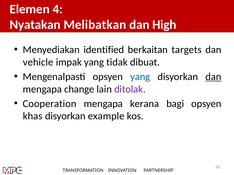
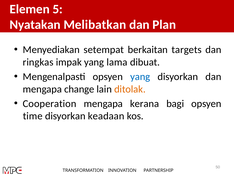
4: 4 -> 5
High: High -> Plan
identified: identified -> setempat
vehicle: vehicle -> ringkas
tidak: tidak -> lama
dan at (213, 77) underline: present -> none
ditolak colour: purple -> orange
khas: khas -> time
example: example -> keadaan
